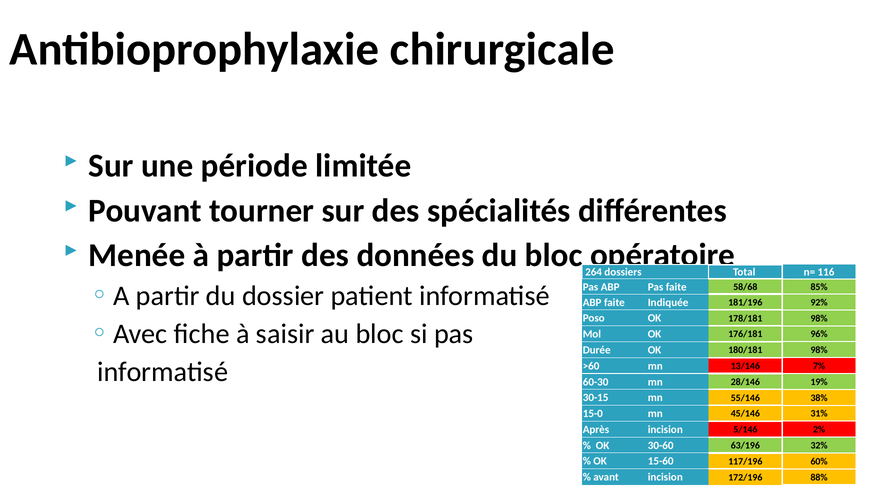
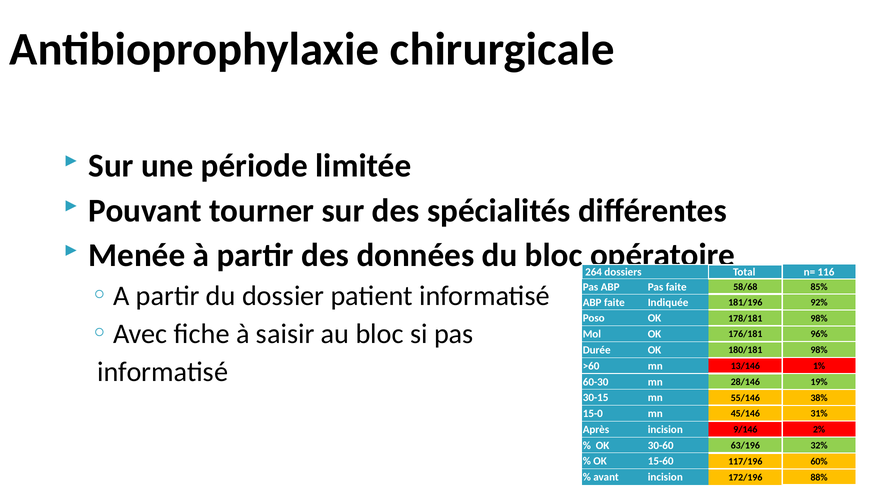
7%: 7% -> 1%
5/146: 5/146 -> 9/146
